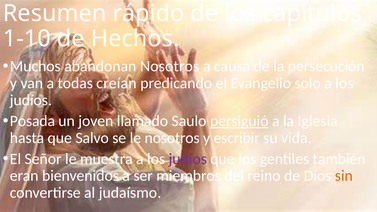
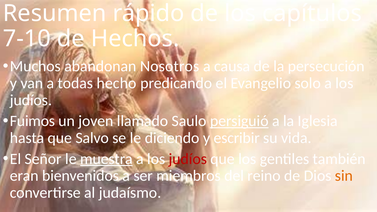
1-10: 1-10 -> 7-10
creían: creían -> hecho
Posada: Posada -> Fuimos
le nosotros: nosotros -> diciendo
muestra underline: none -> present
judíos at (188, 159) colour: purple -> red
